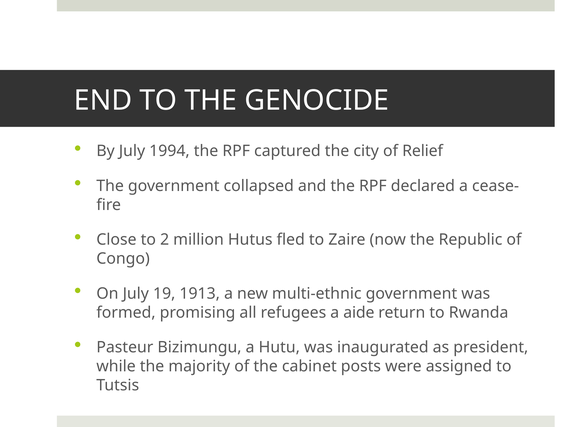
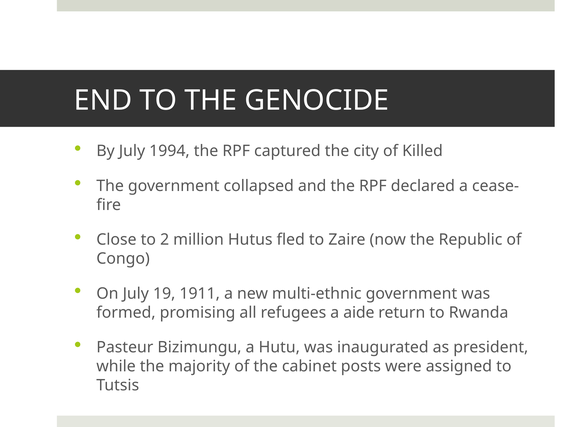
Relief: Relief -> Killed
1913: 1913 -> 1911
